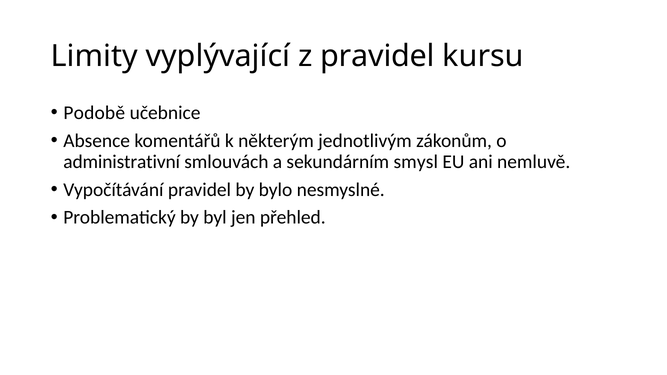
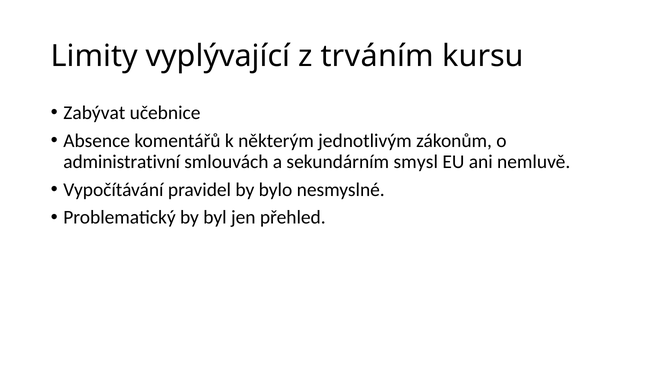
z pravidel: pravidel -> trváním
Podobě: Podobě -> Zabývat
